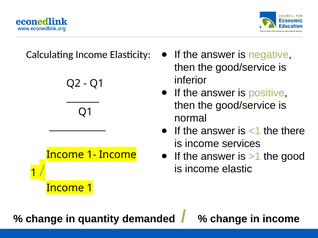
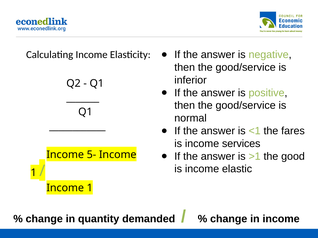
there: there -> fares
1-: 1- -> 5-
